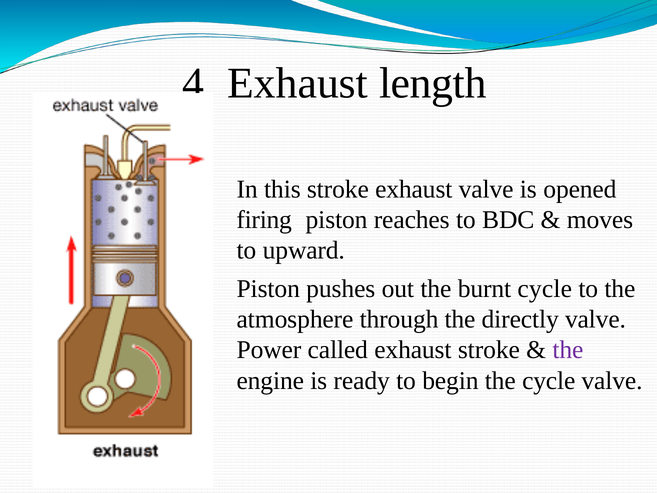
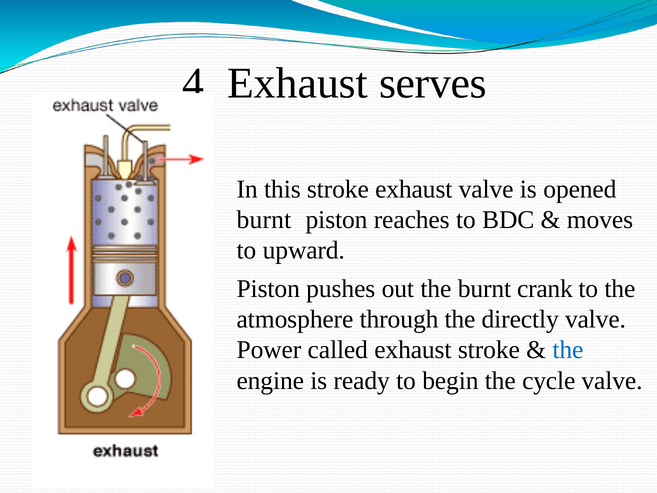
length: length -> serves
firing at (264, 220): firing -> burnt
burnt cycle: cycle -> crank
the at (568, 350) colour: purple -> blue
